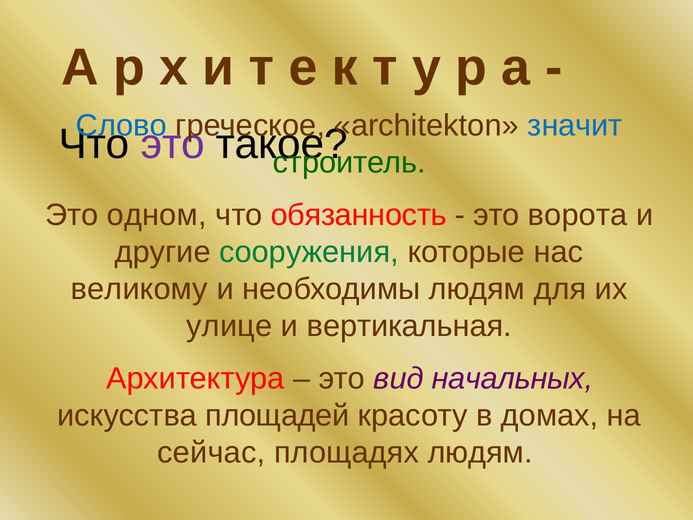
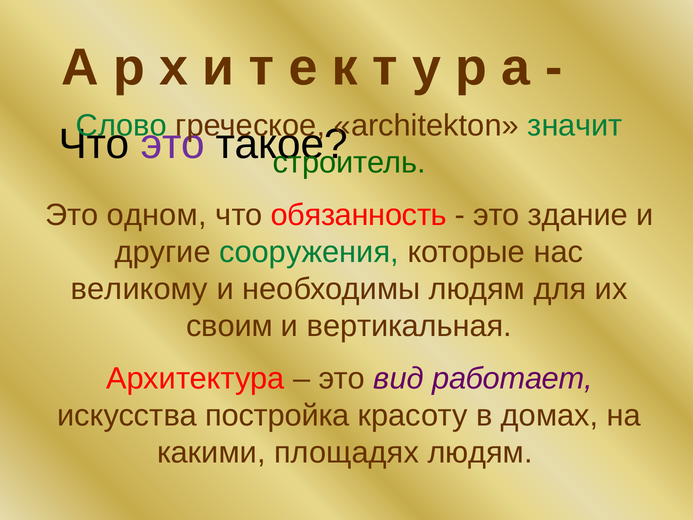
Слово colour: blue -> green
значит colour: blue -> green
ворота: ворота -> здание
улице: улице -> своим
начальных: начальных -> работает
площадей: площадей -> постройка
сейчас: сейчас -> какими
